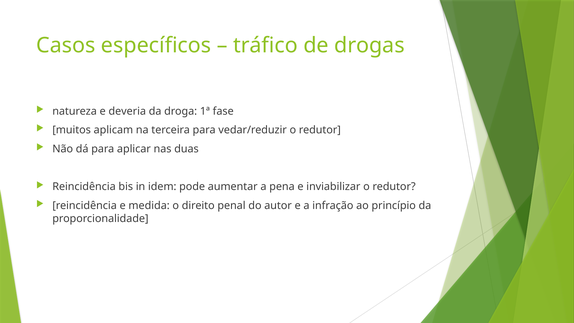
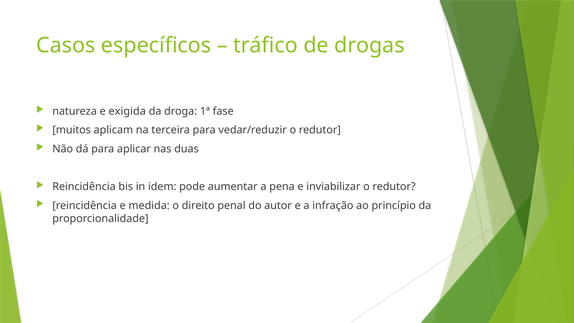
deveria: deveria -> exigida
